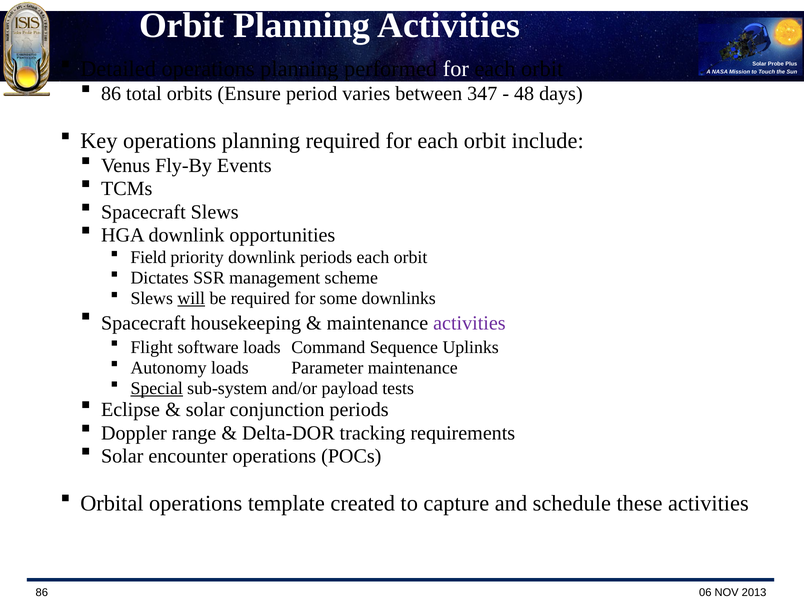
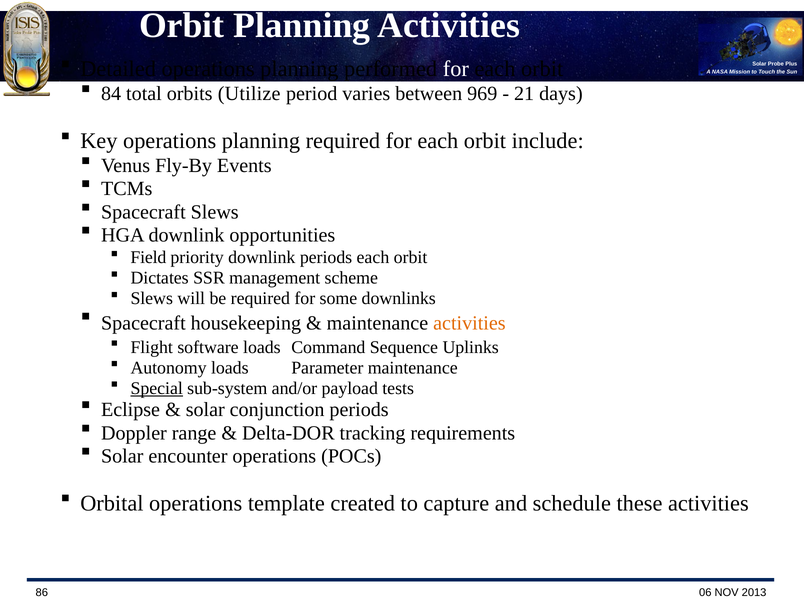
86 at (111, 94): 86 -> 84
Ensure: Ensure -> Utilize
347: 347 -> 969
48: 48 -> 21
will underline: present -> none
activities at (469, 323) colour: purple -> orange
